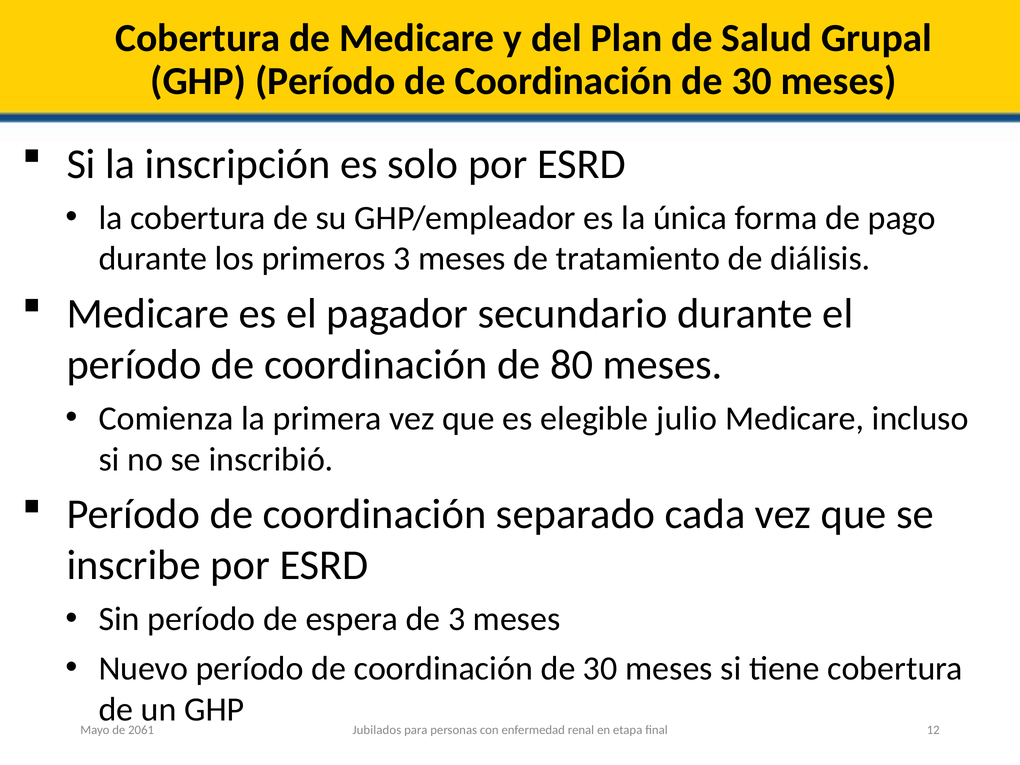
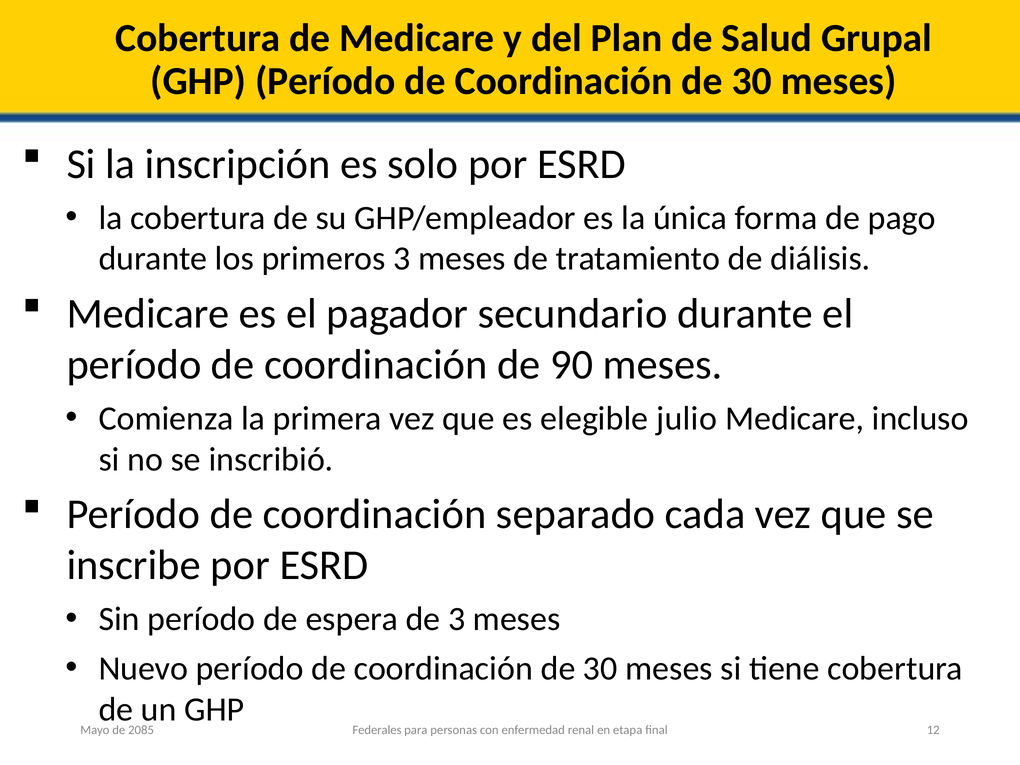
80: 80 -> 90
Jubilados: Jubilados -> Federales
2061: 2061 -> 2085
